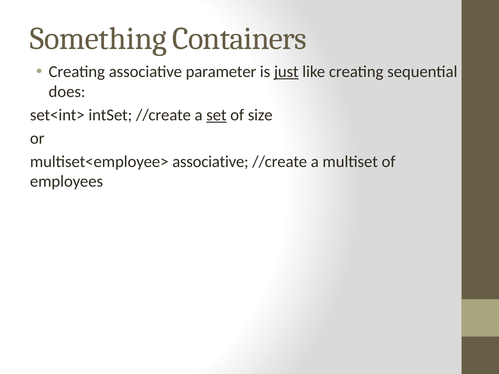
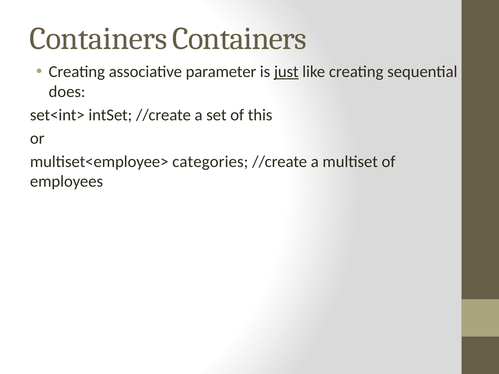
Something at (98, 39): Something -> Containers
set underline: present -> none
size: size -> this
multiset<employee> associative: associative -> categories
